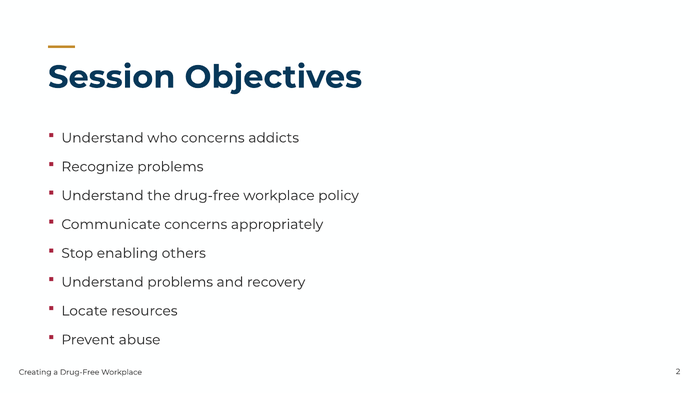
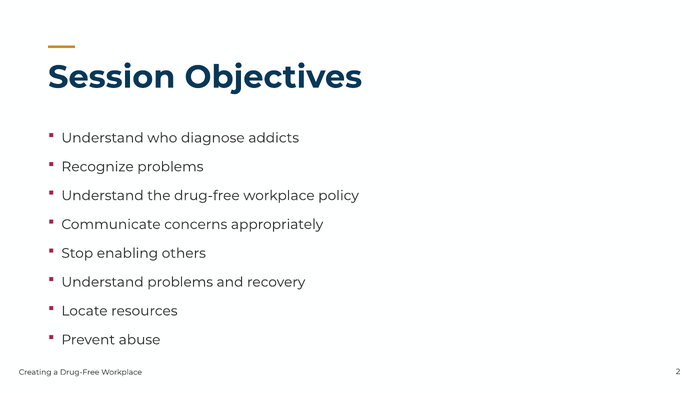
who concerns: concerns -> diagnose
